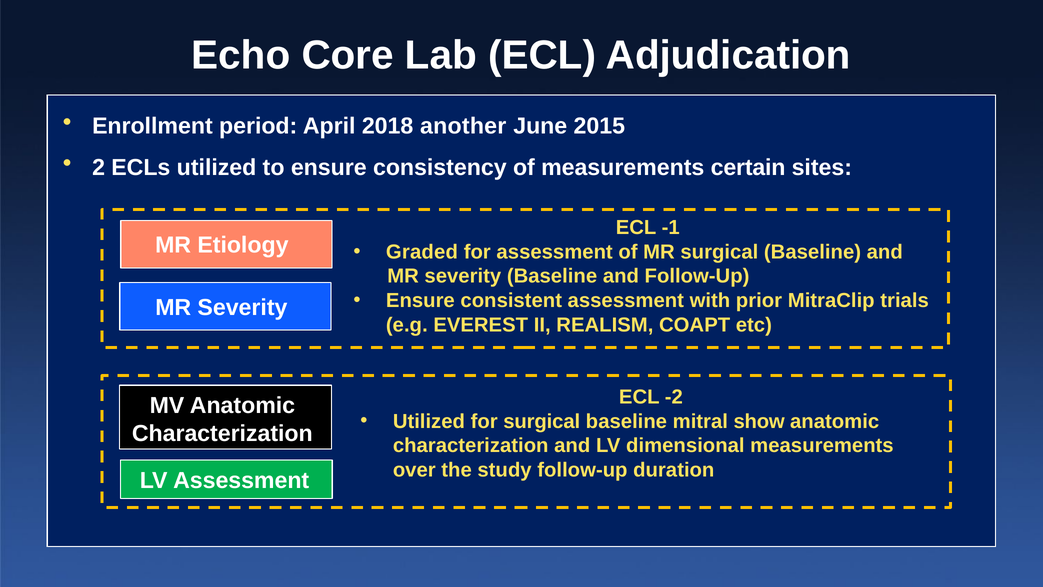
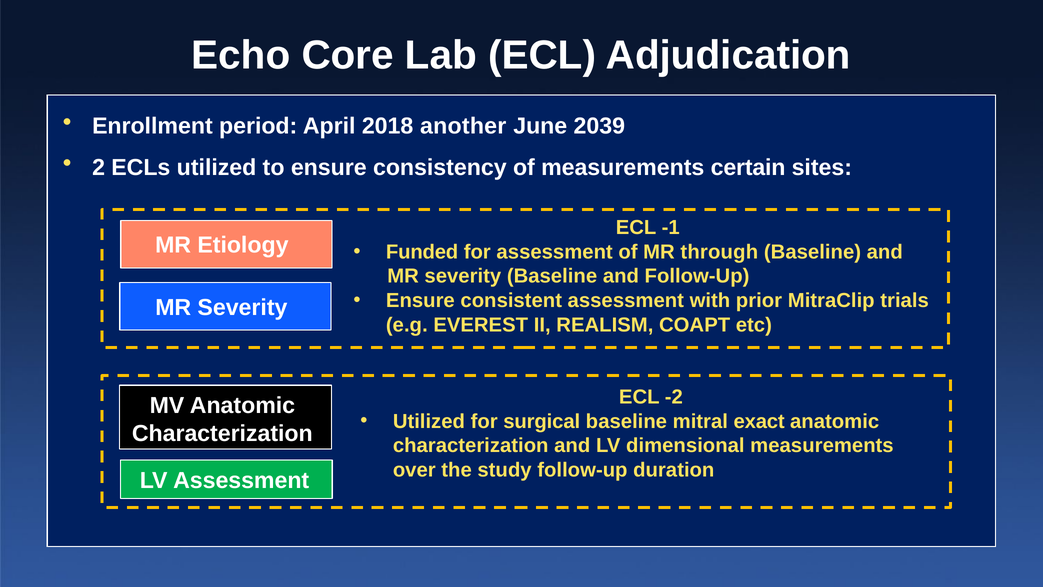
2015: 2015 -> 2039
Graded: Graded -> Funded
MR surgical: surgical -> through
show: show -> exact
